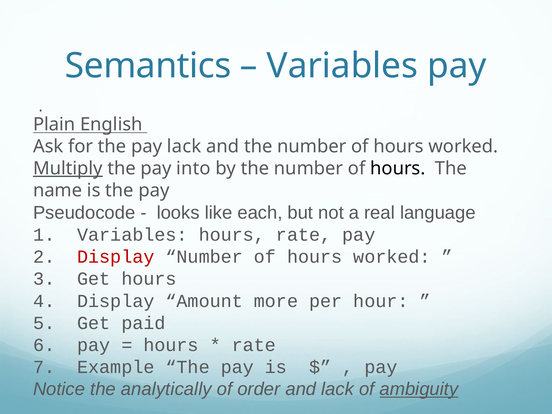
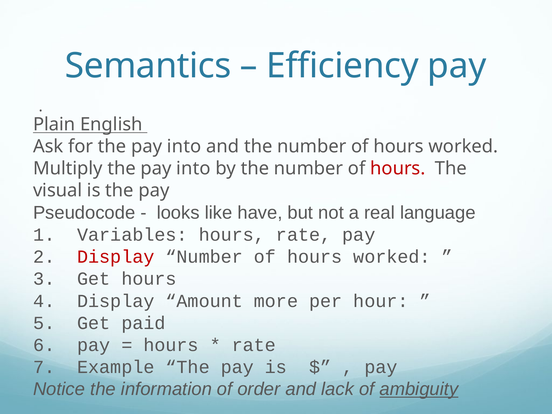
Variables at (342, 66): Variables -> Efficiency
for the pay lack: lack -> into
Multiply underline: present -> none
hours at (398, 168) colour: black -> red
name: name -> visual
each: each -> have
analytically: analytically -> information
